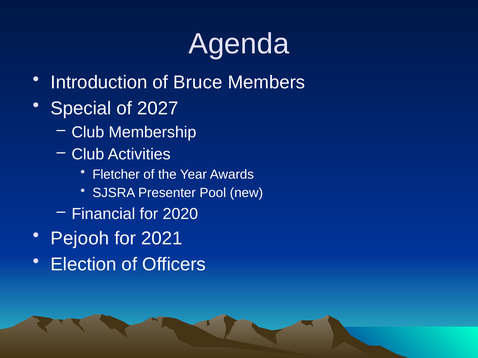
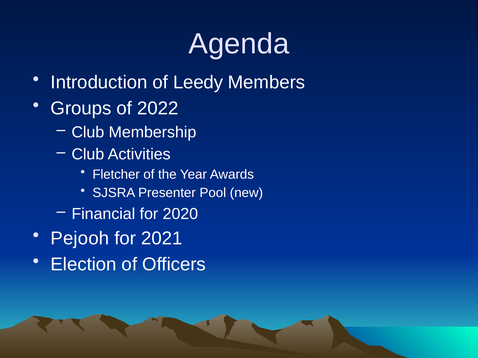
Bruce: Bruce -> Leedy
Special: Special -> Groups
2027: 2027 -> 2022
